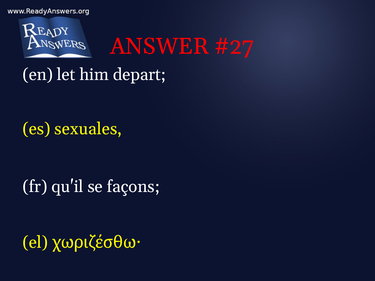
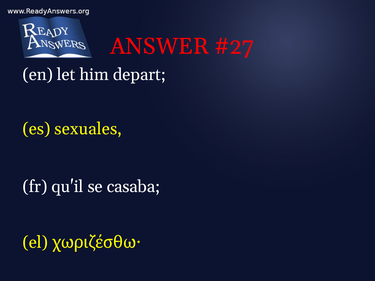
façons: façons -> casaba
